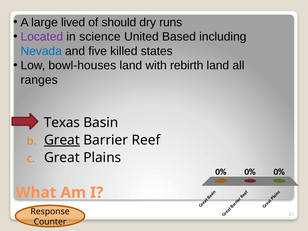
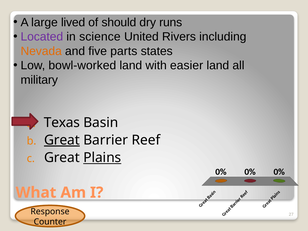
Based: Based -> Rivers
Nevada colour: blue -> orange
killed: killed -> parts
bowl-houses: bowl-houses -> bowl-worked
rebirth: rebirth -> easier
ranges: ranges -> military
Plains underline: none -> present
